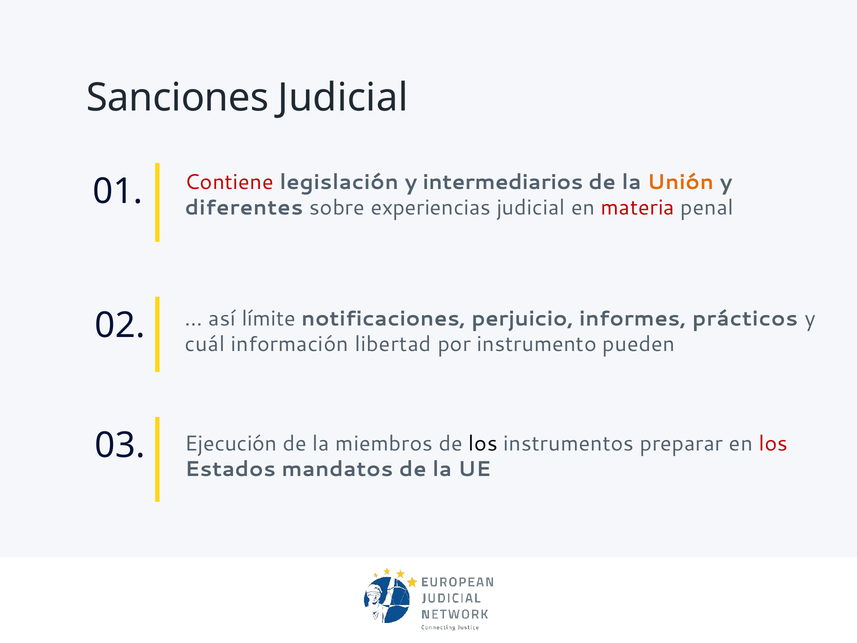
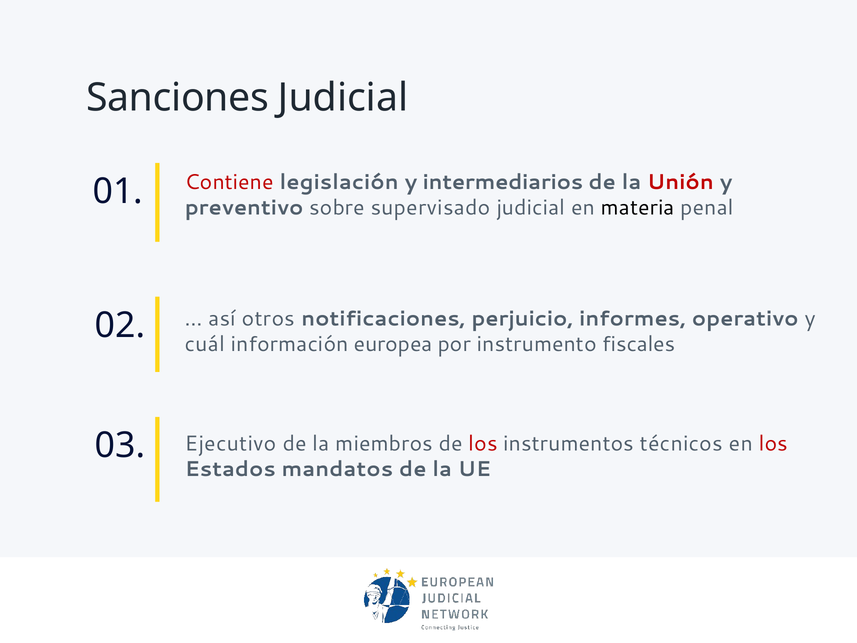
Unión colour: orange -> red
diferentes: diferentes -> preventivo
experiencias: experiencias -> supervisado
materia colour: red -> black
límite: límite -> otros
prácticos: prácticos -> operativo
libertad: libertad -> europea
pueden: pueden -> fiscales
Ejecución: Ejecución -> Ejecutivo
los at (483, 443) colour: black -> red
preparar: preparar -> técnicos
